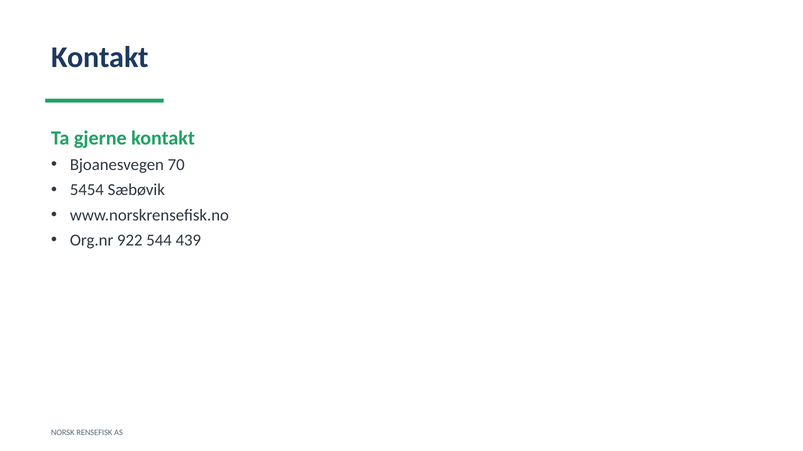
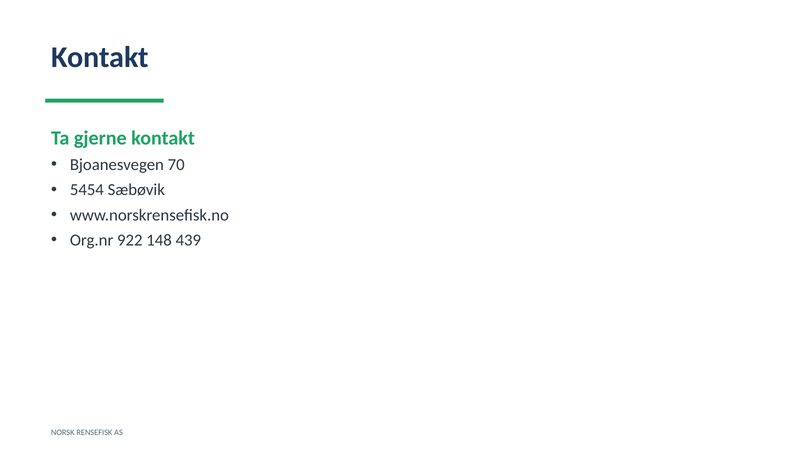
544: 544 -> 148
